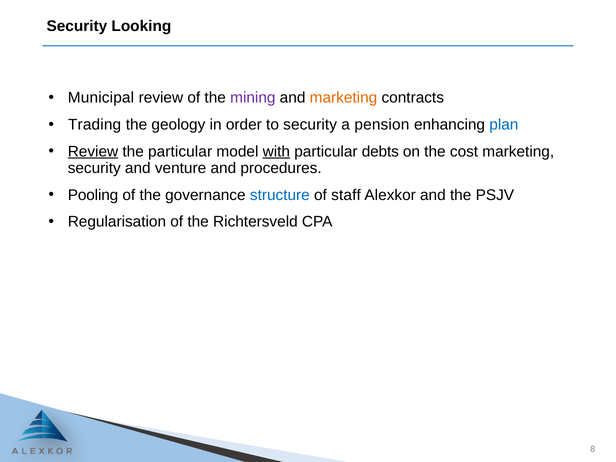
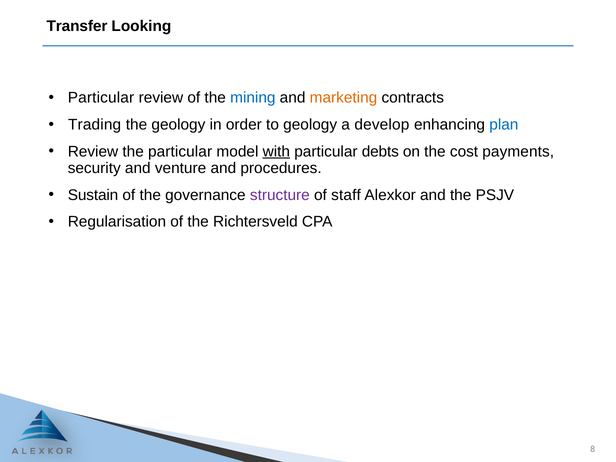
Security at (77, 26): Security -> Transfer
Municipal at (101, 98): Municipal -> Particular
mining colour: purple -> blue
to security: security -> geology
pension: pension -> develop
Review at (93, 151) underline: present -> none
cost marketing: marketing -> payments
Pooling: Pooling -> Sustain
structure colour: blue -> purple
